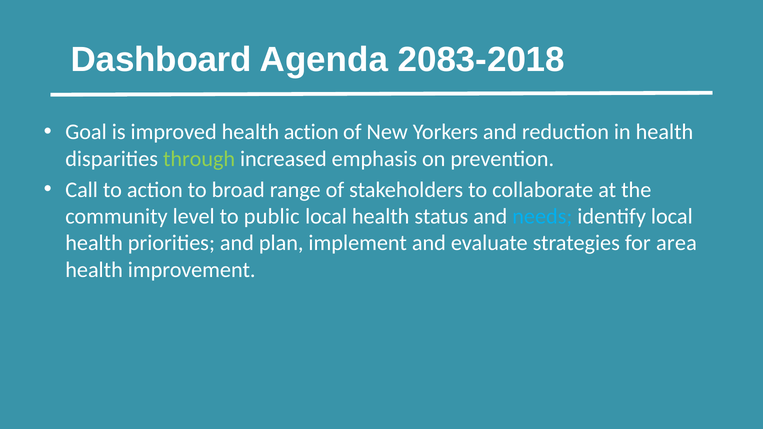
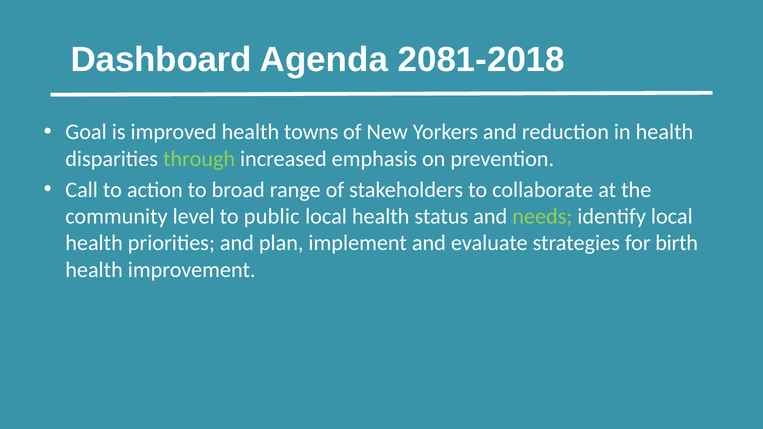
2083-2018: 2083-2018 -> 2081-2018
health action: action -> towns
needs colour: light blue -> light green
area: area -> birth
